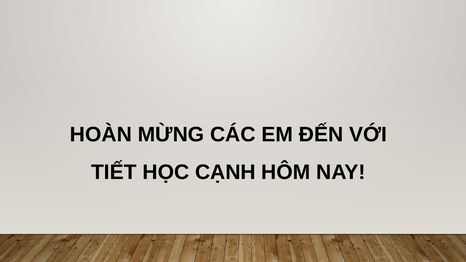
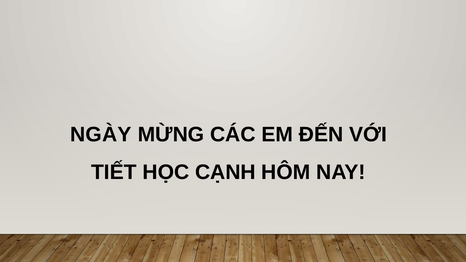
HOÀN: HOÀN -> NGÀY
